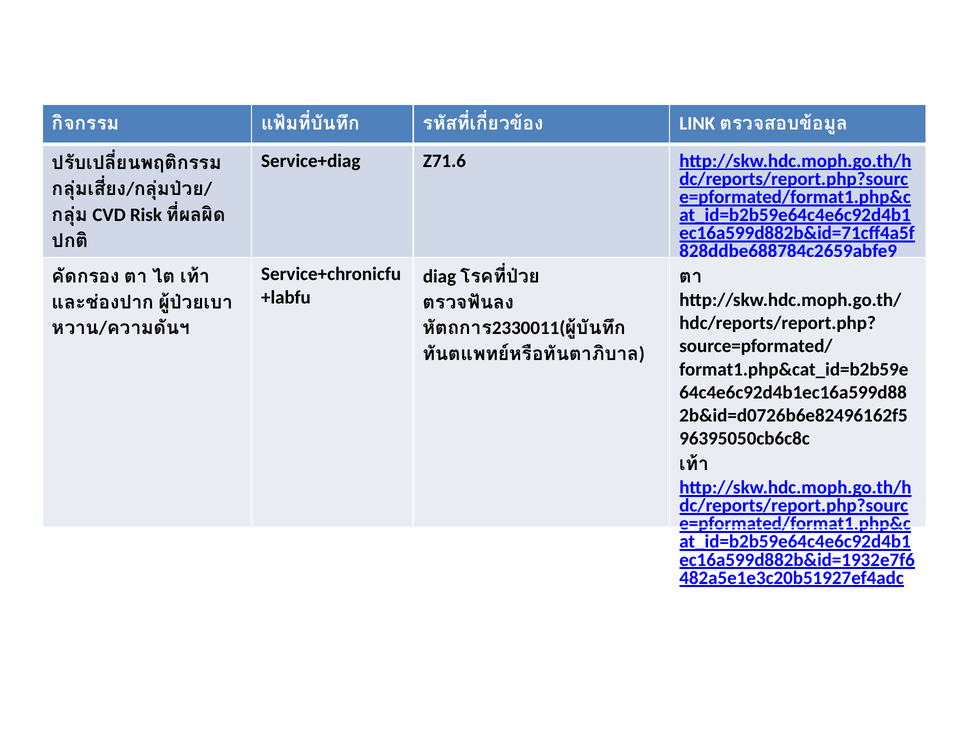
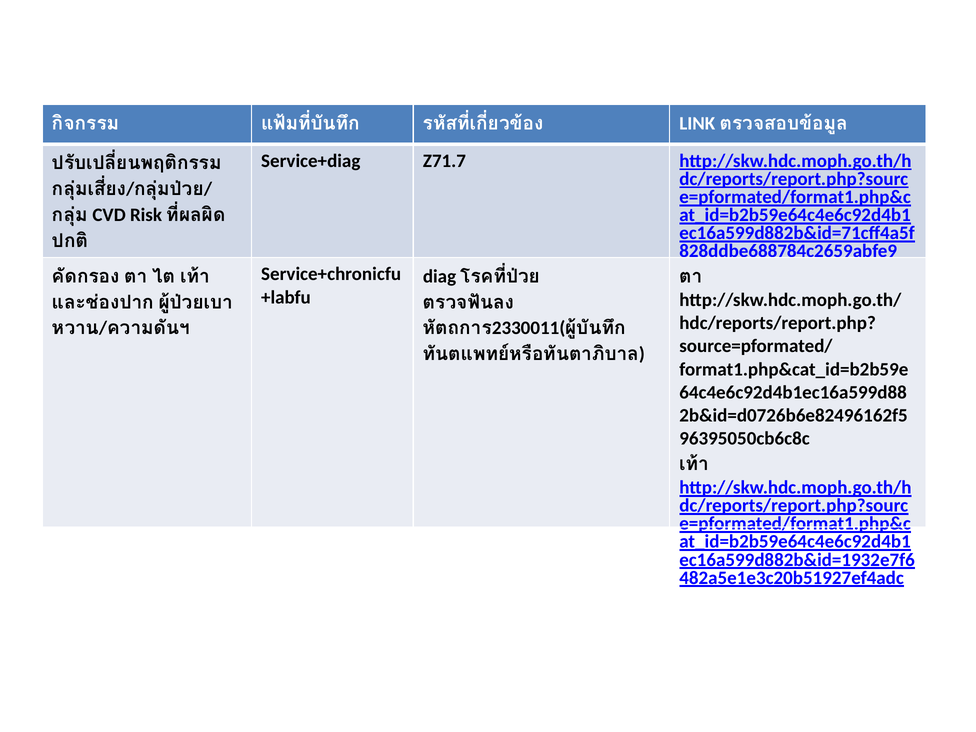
Z71.6: Z71.6 -> Z71.7
